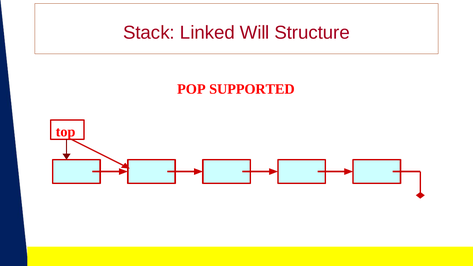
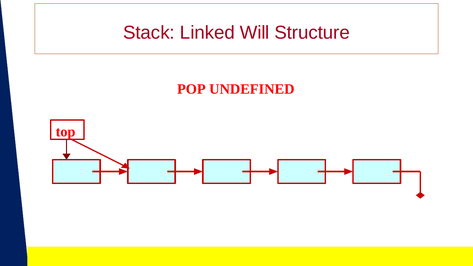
SUPPORTED: SUPPORTED -> UNDEFINED
